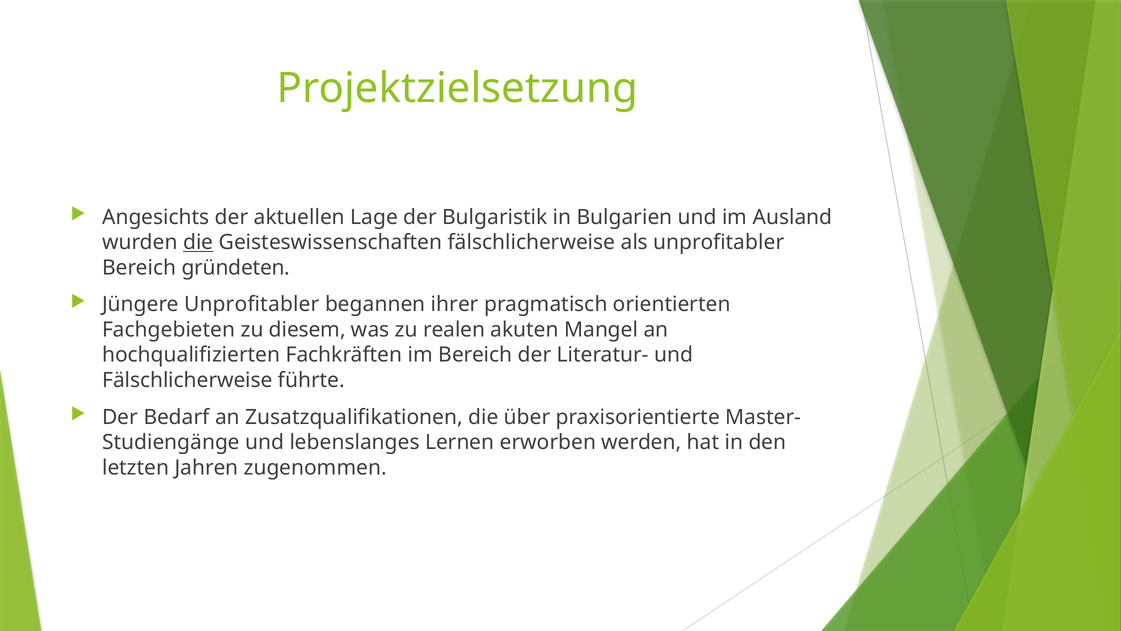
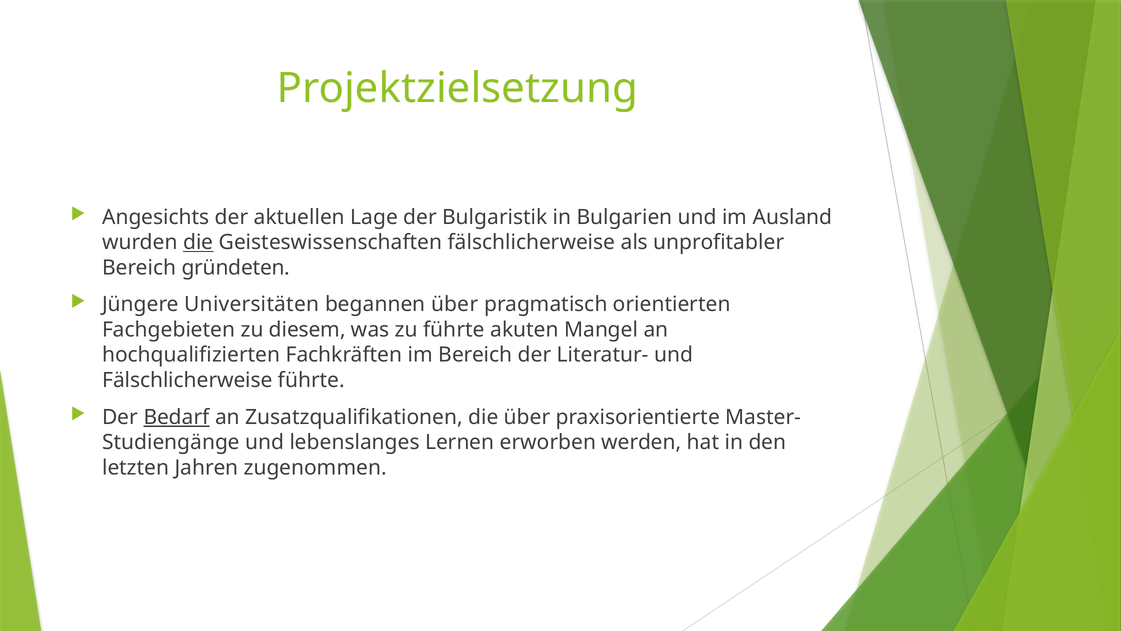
Jüngere Unprofitabler: Unprofitabler -> Universitäten
begannen ihrer: ihrer -> über
zu realen: realen -> führte
Bedarf underline: none -> present
